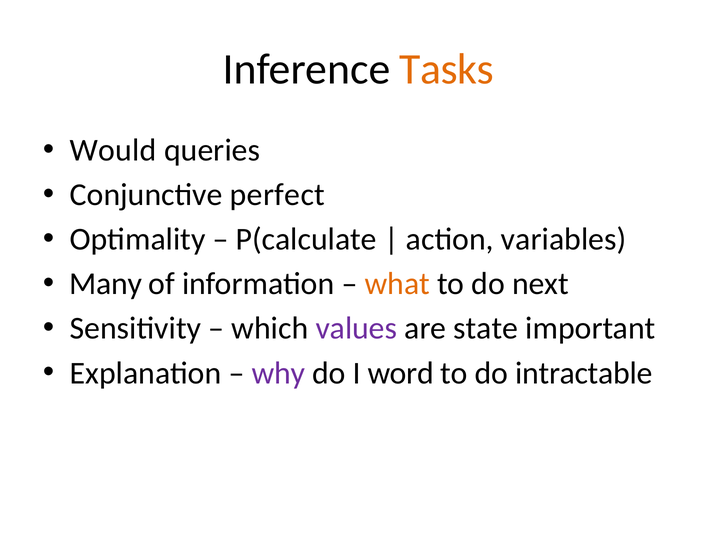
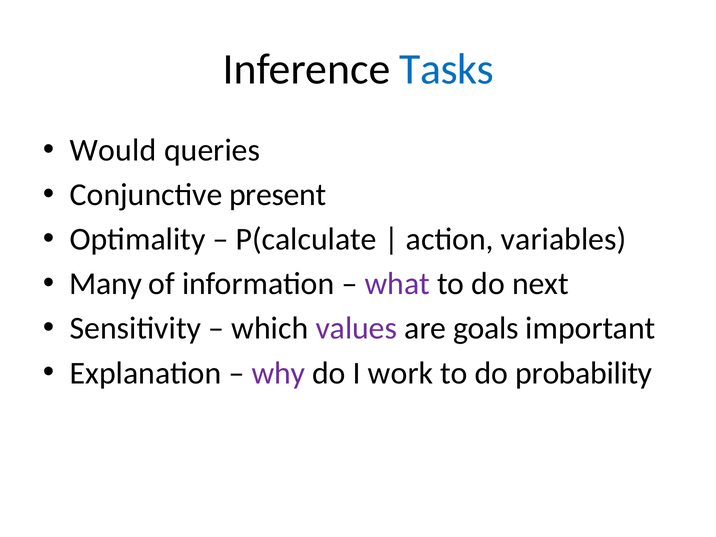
Tasks colour: orange -> blue
perfect: perfect -> present
what colour: orange -> purple
state: state -> goals
word: word -> work
intractable: intractable -> probability
